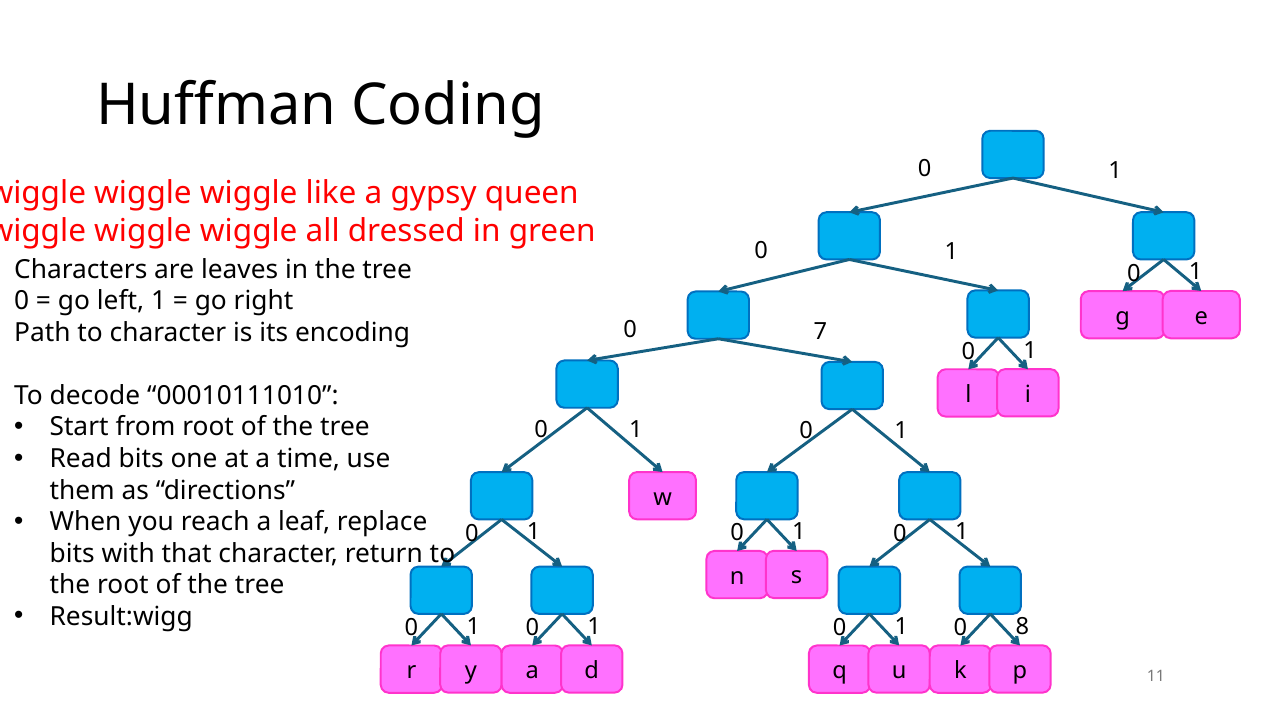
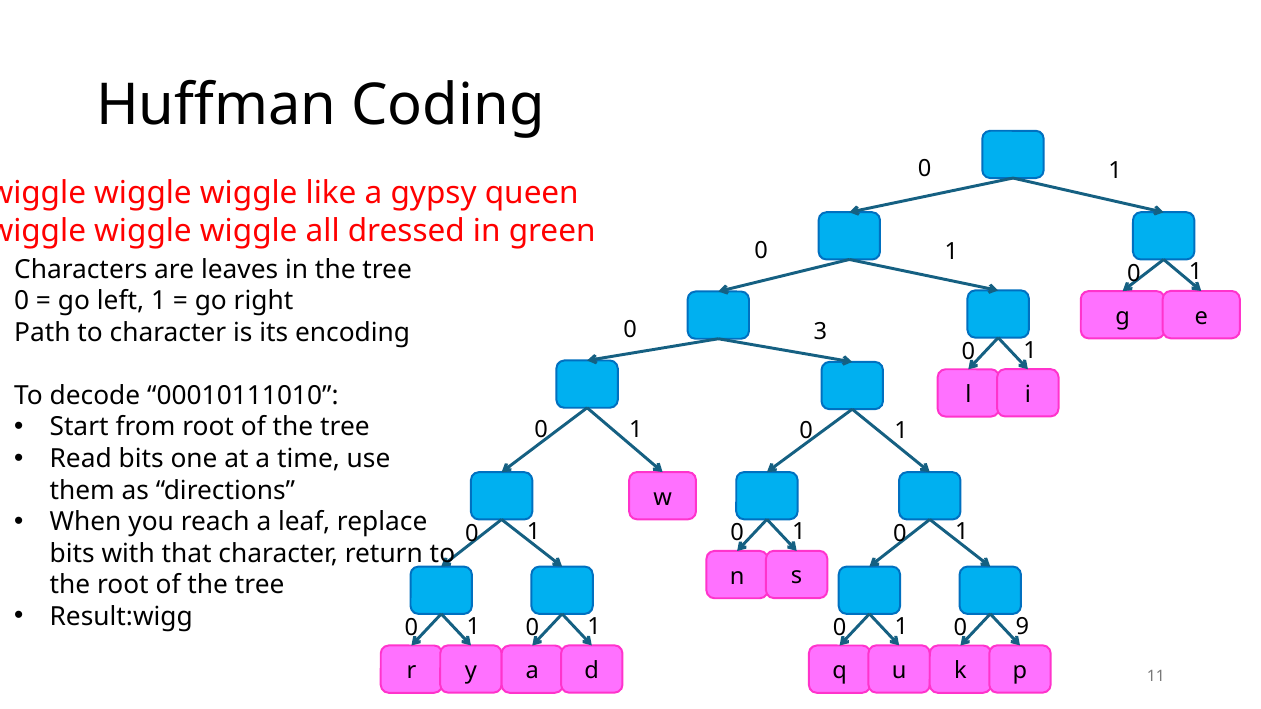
7: 7 -> 3
8: 8 -> 9
